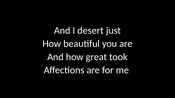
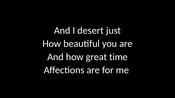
took: took -> time
